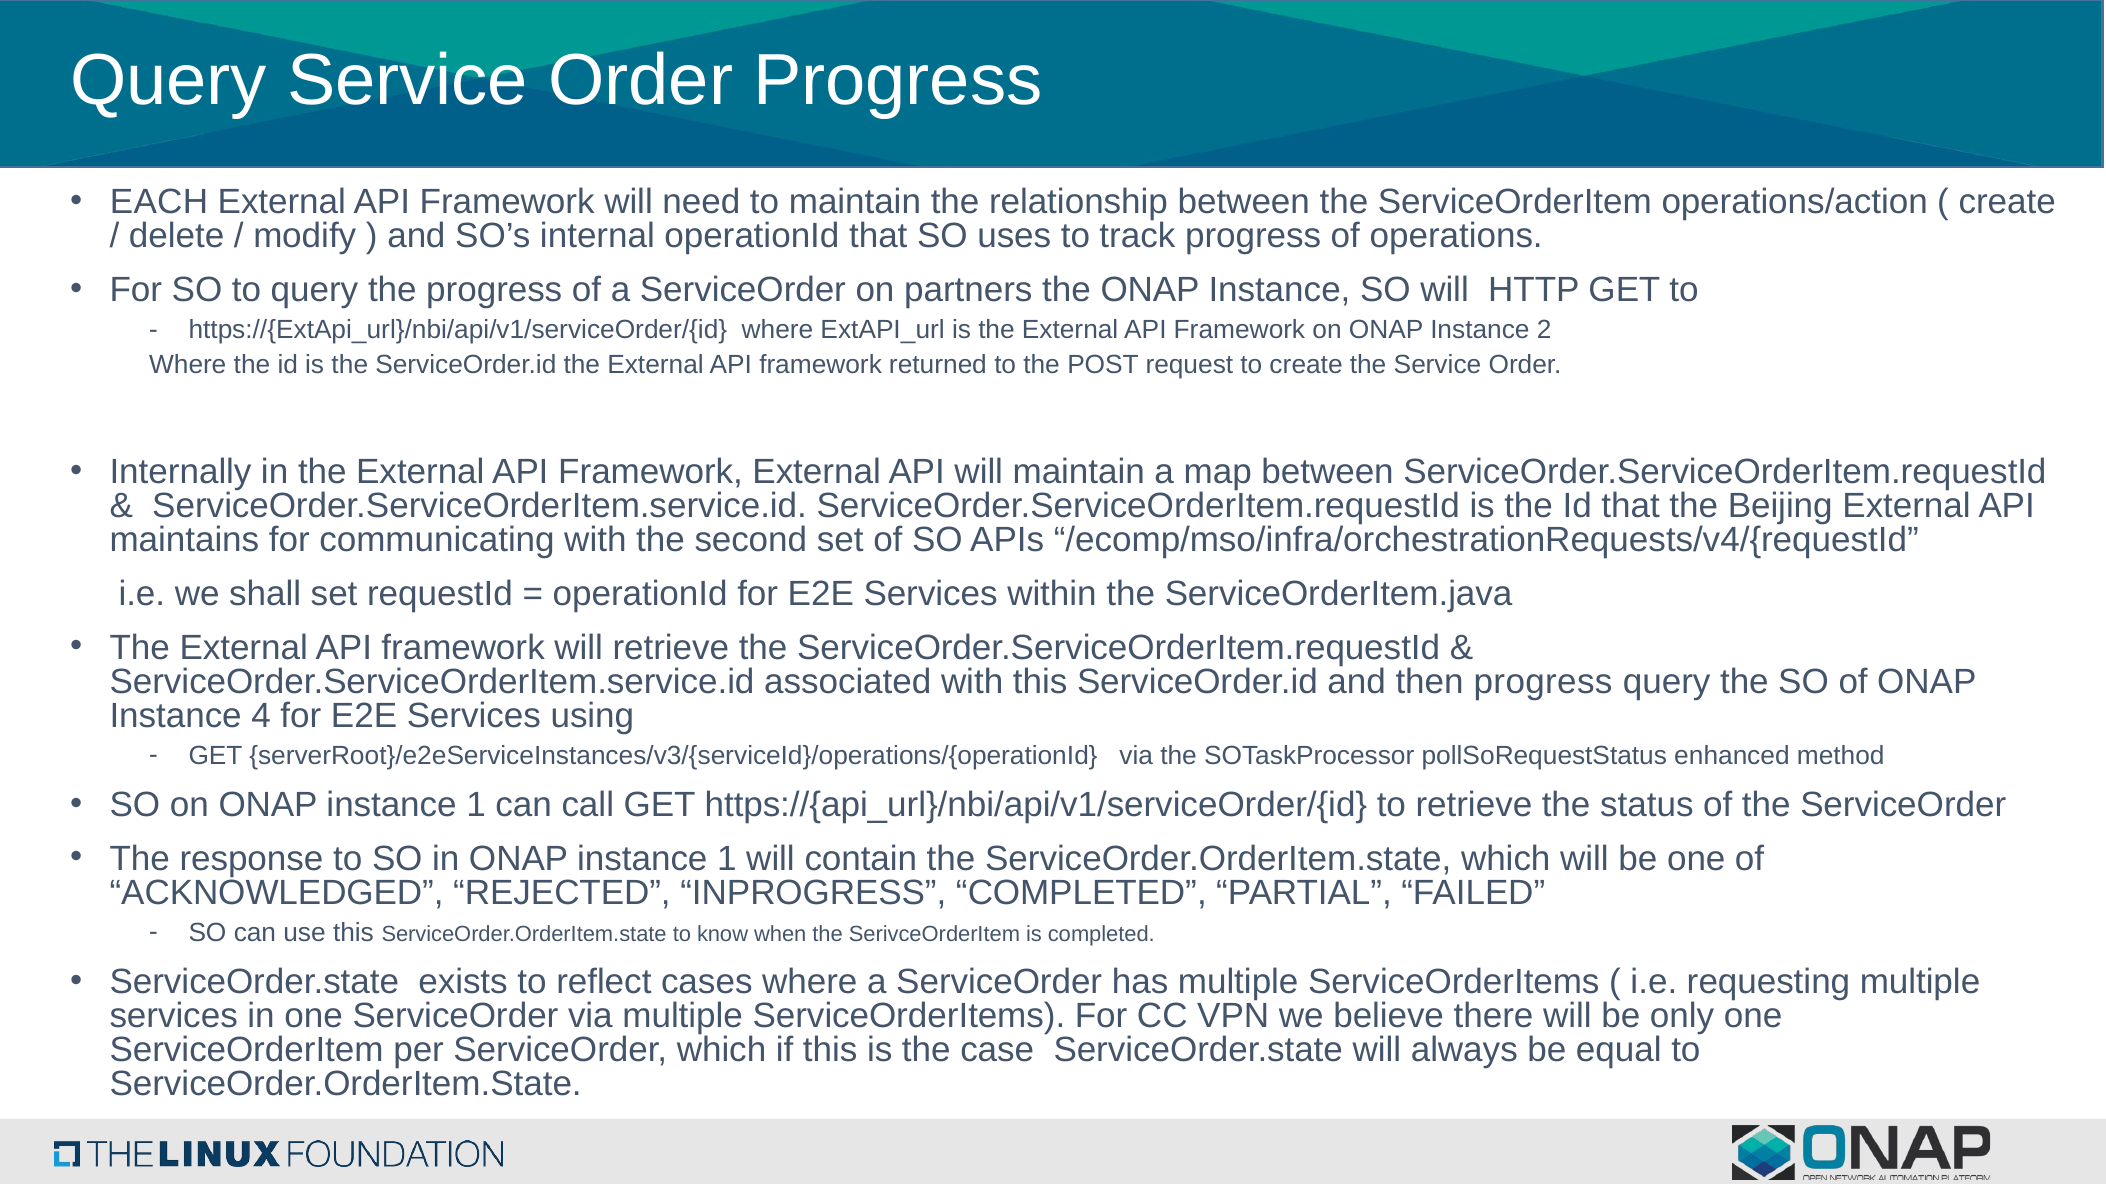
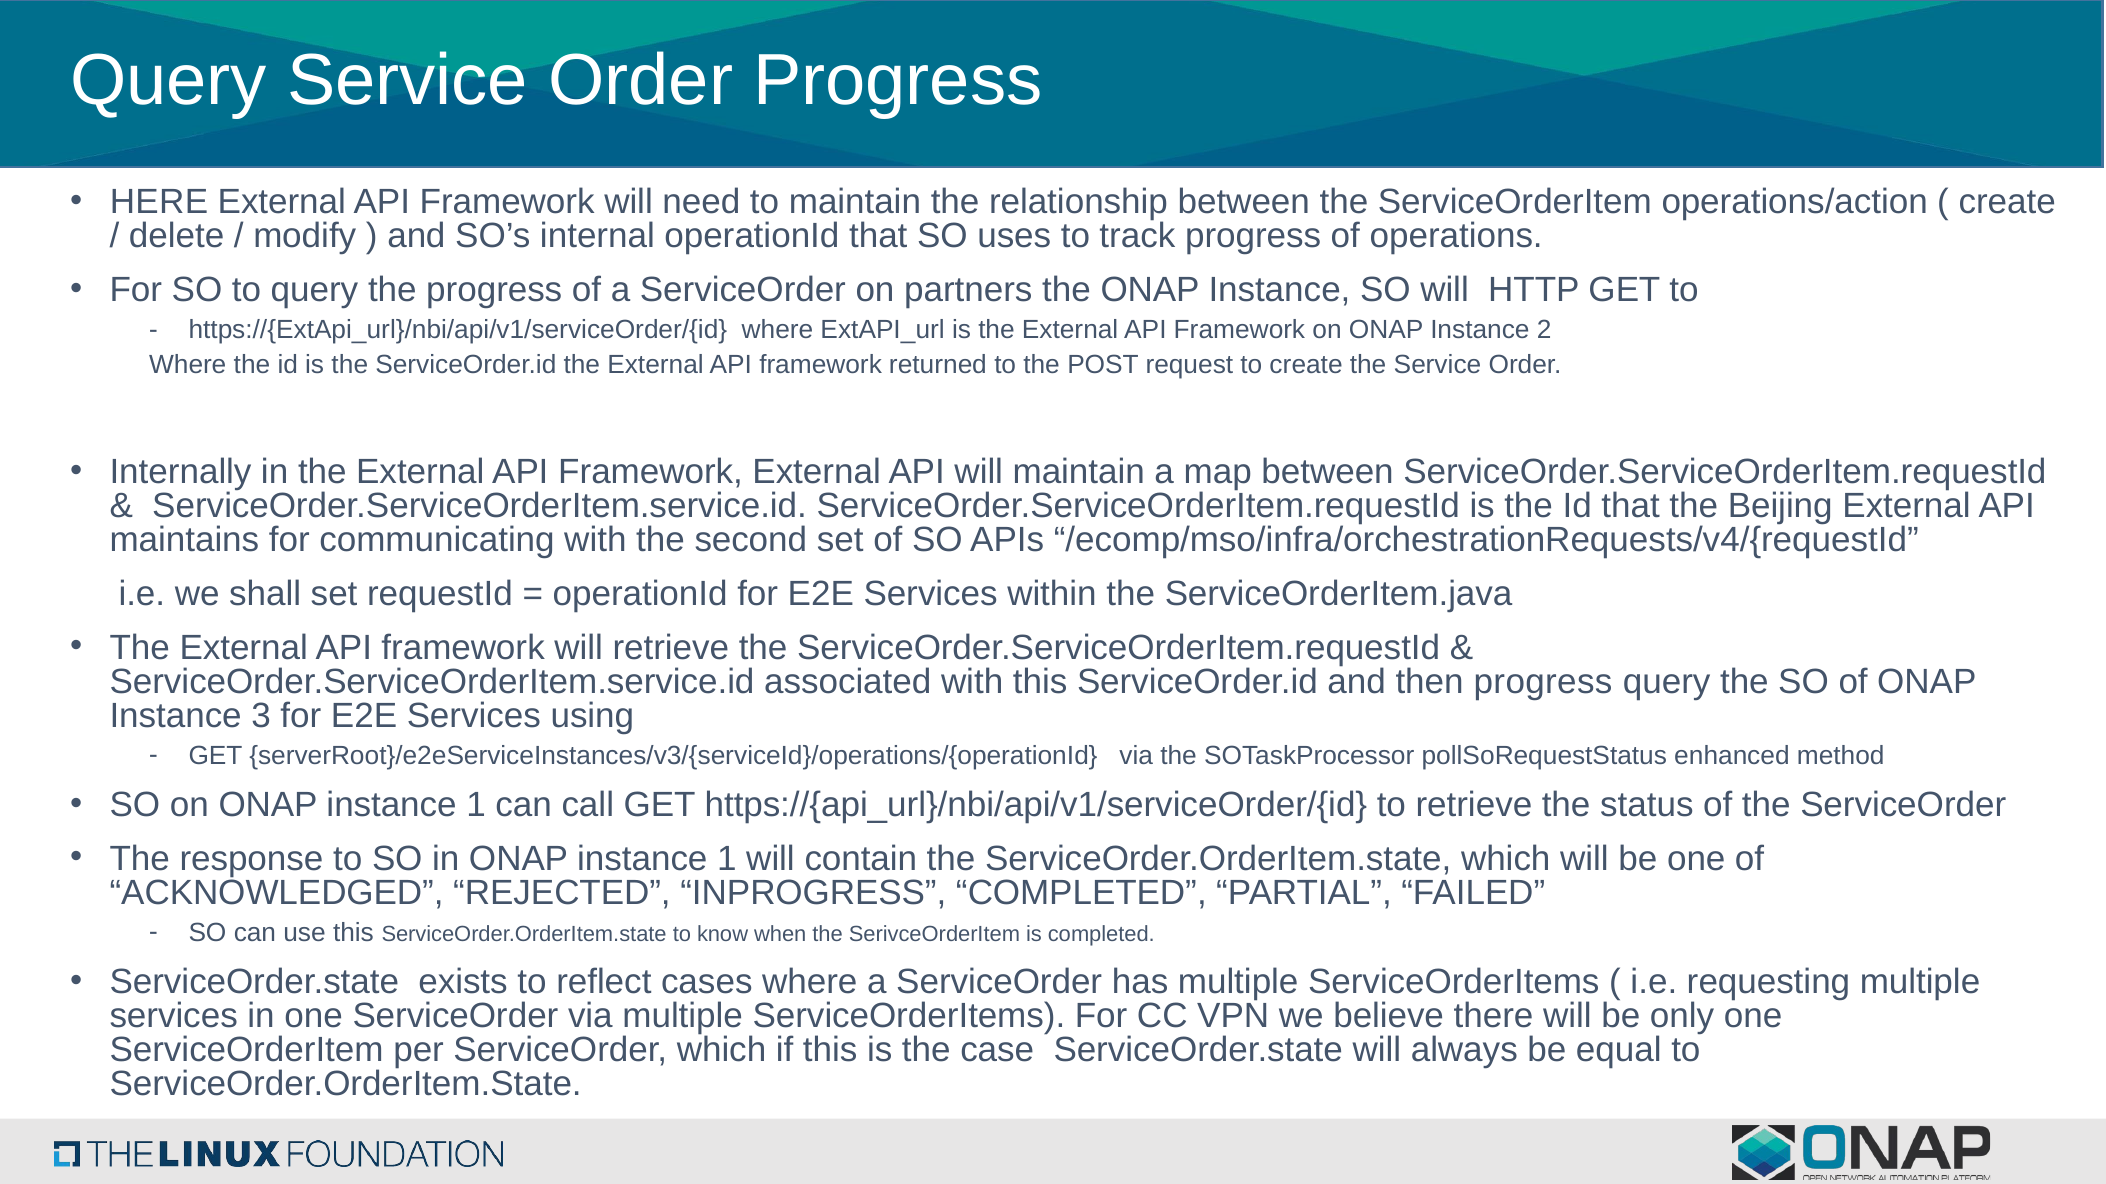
EACH: EACH -> HERE
4: 4 -> 3
